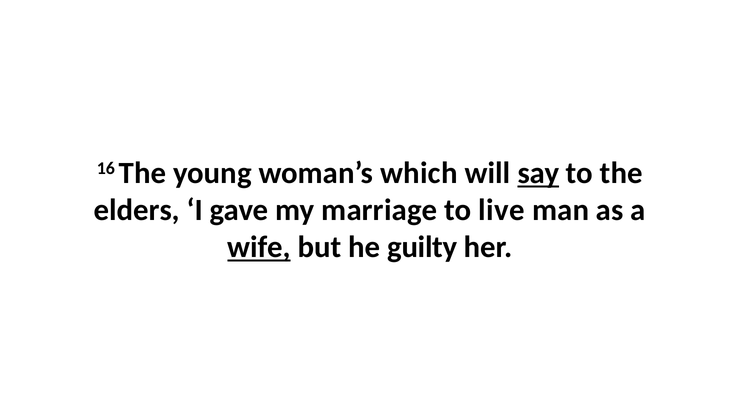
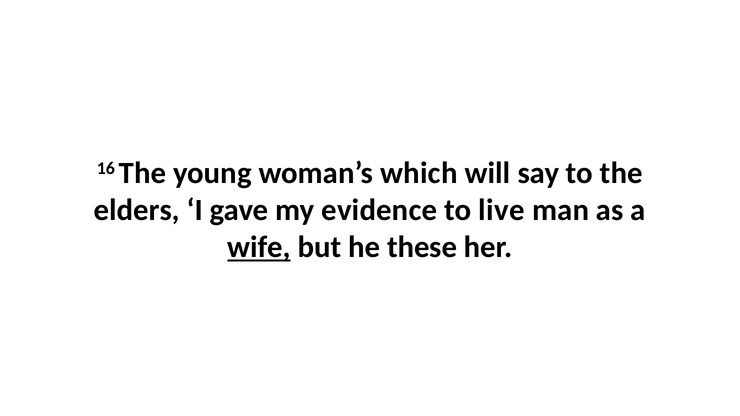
say underline: present -> none
marriage: marriage -> evidence
guilty: guilty -> these
